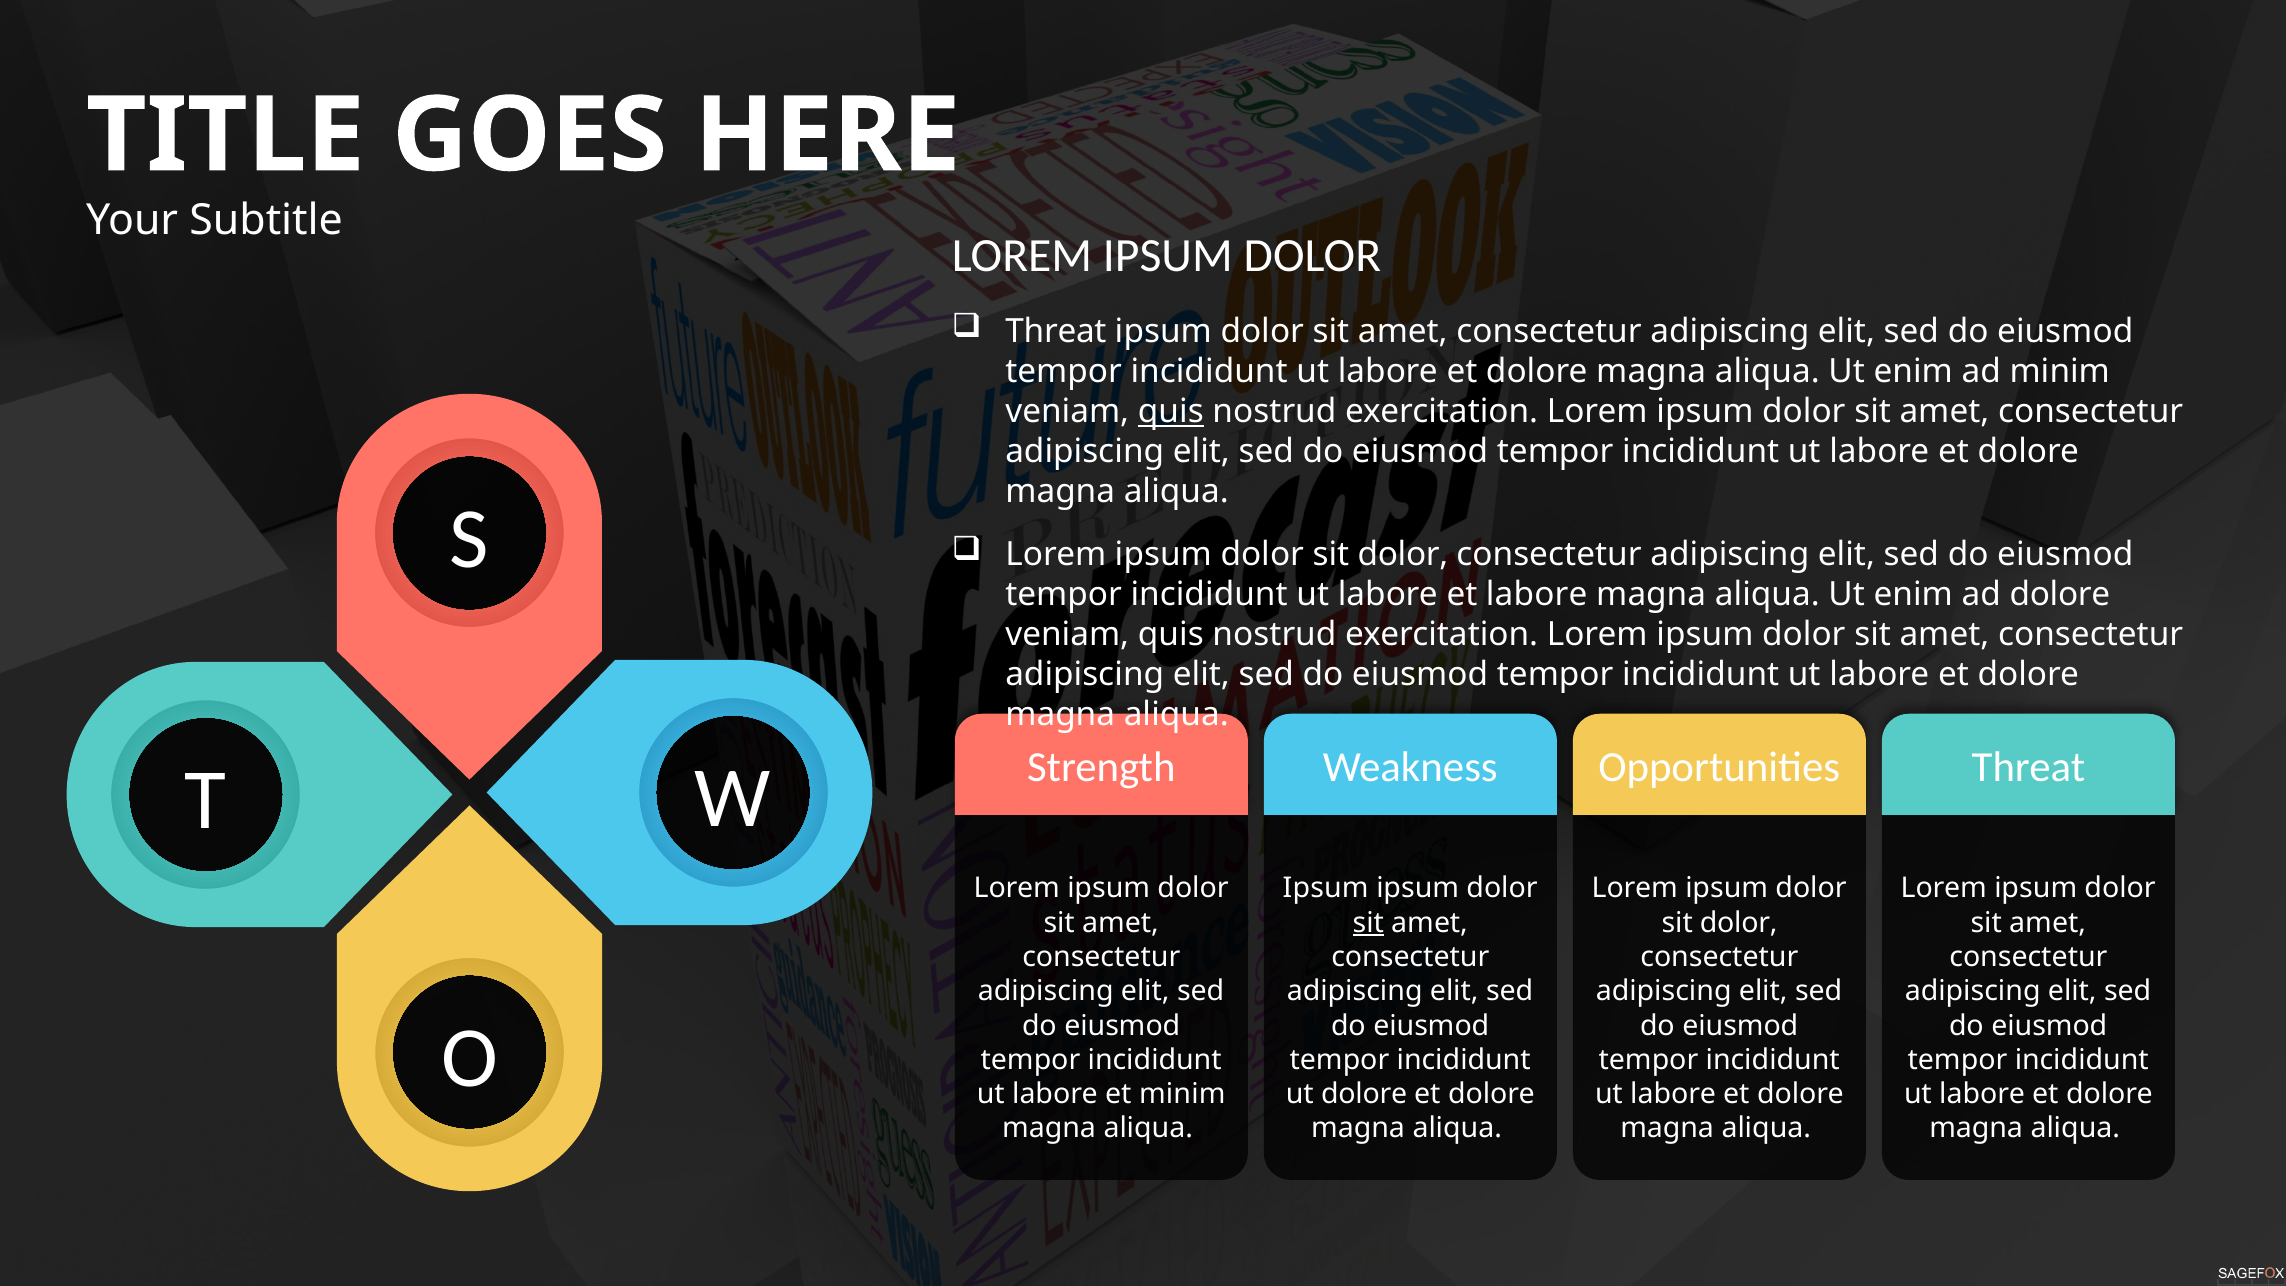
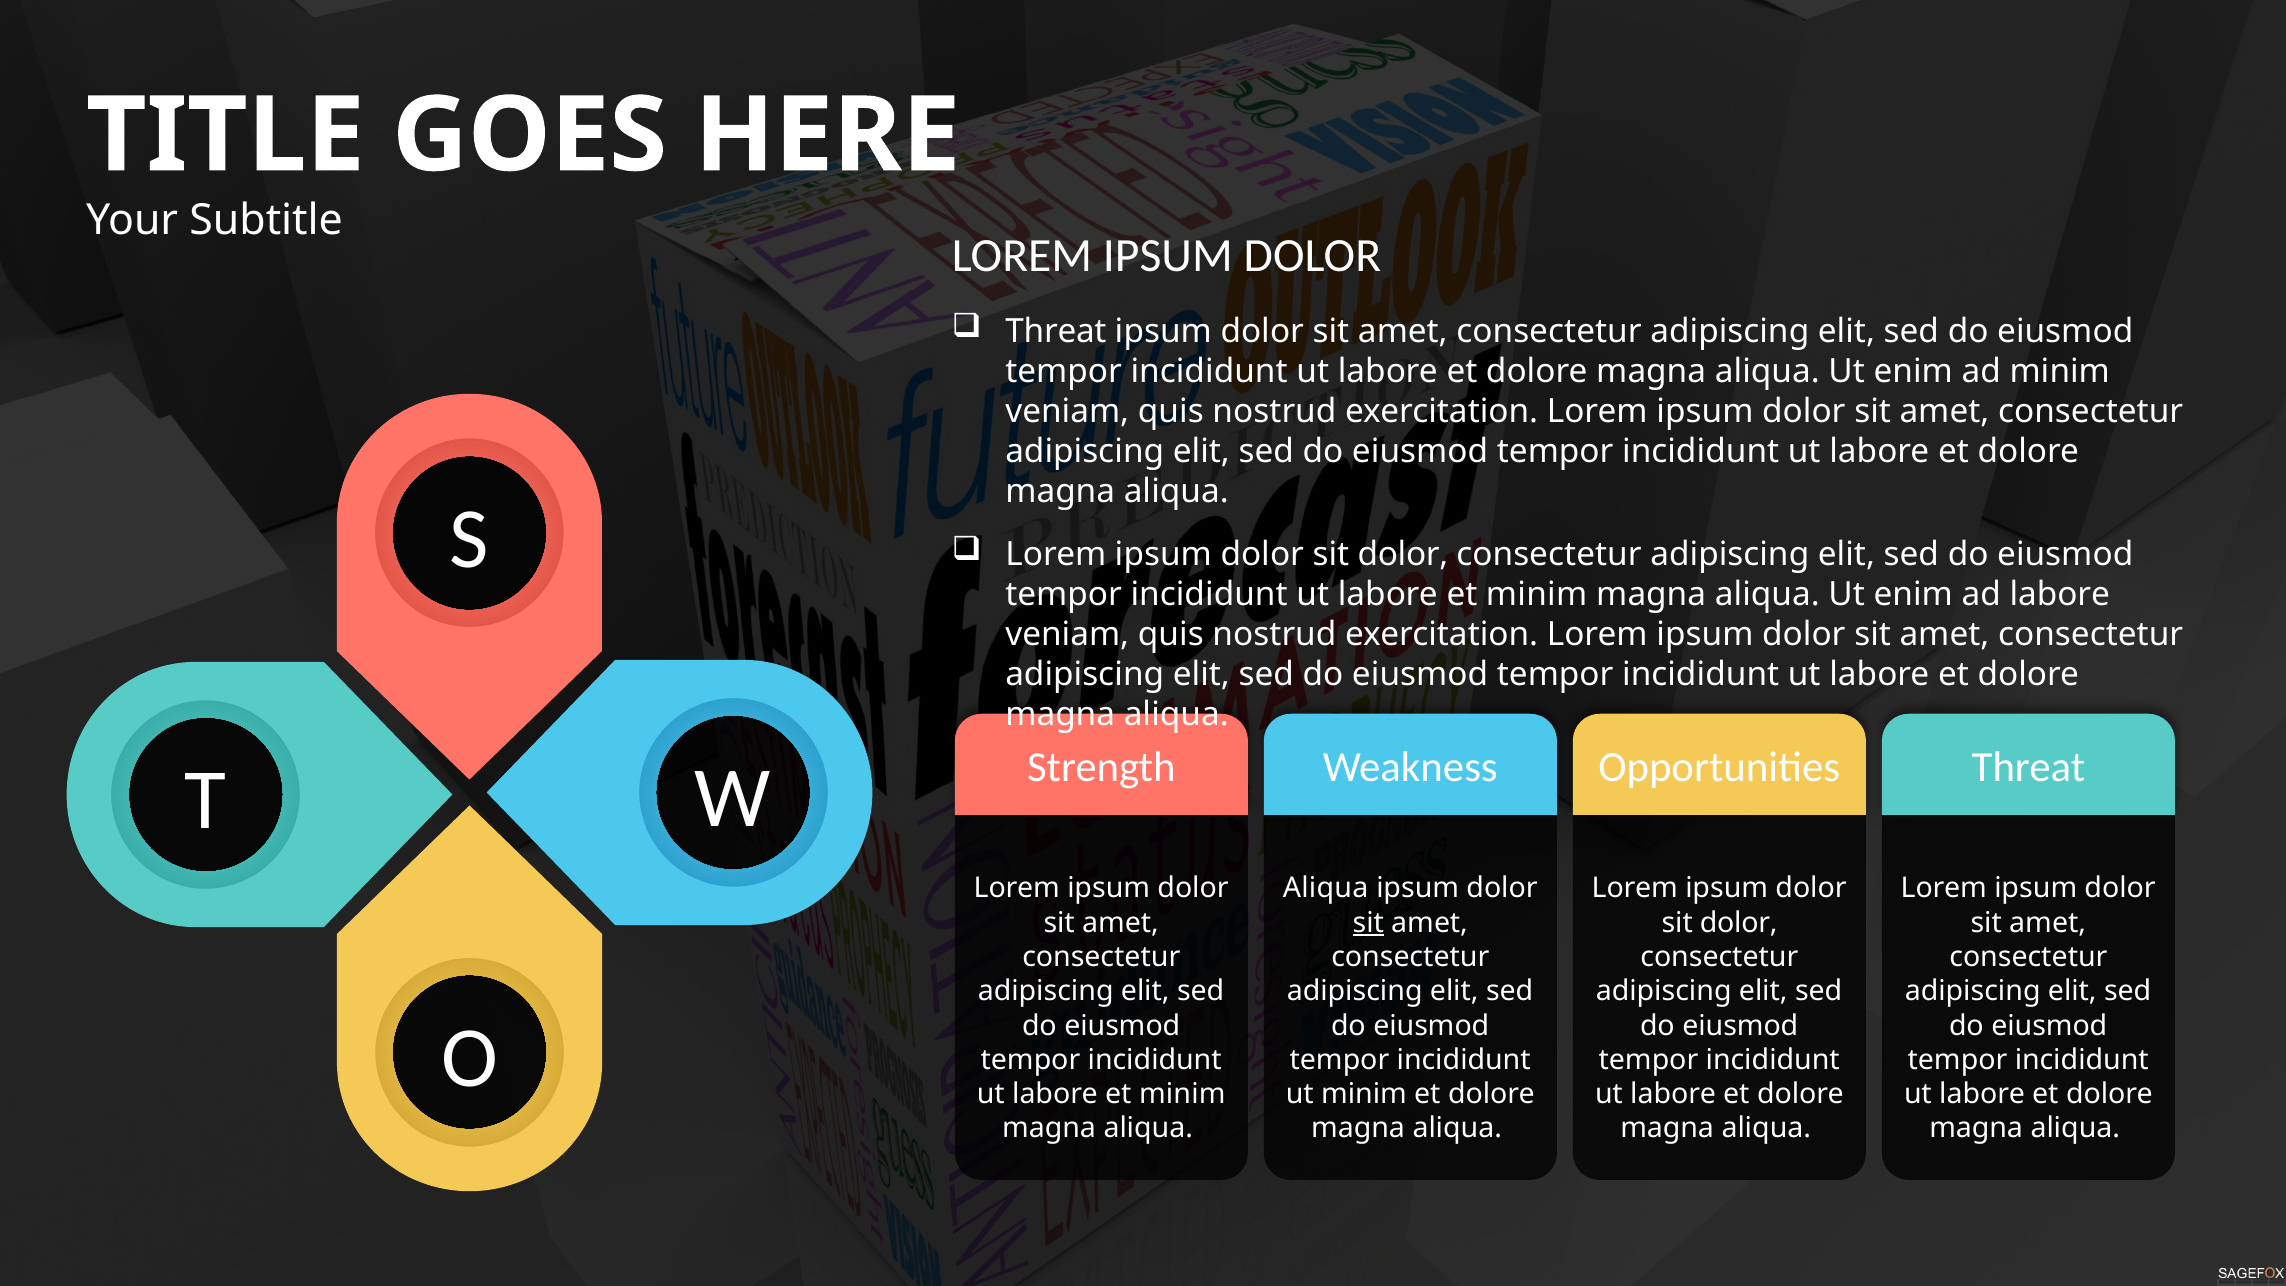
quis at (1171, 412) underline: present -> none
labore at (1537, 595): labore -> minim
ad dolore: dolore -> labore
Ipsum at (1326, 888): Ipsum -> Aliqua
ut dolore: dolore -> minim
